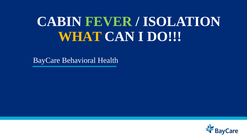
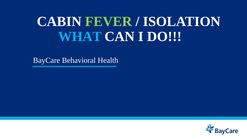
WHAT colour: yellow -> light blue
